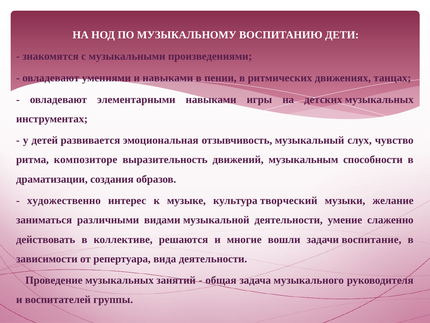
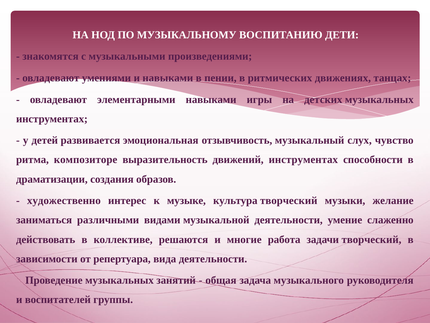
движений музыкальным: музыкальным -> инструментах
вошли: вошли -> работа
задачи воспитание: воспитание -> творческий
